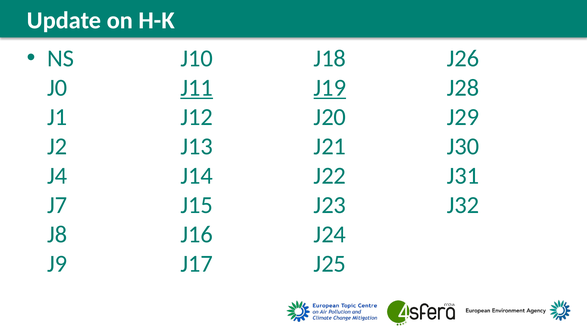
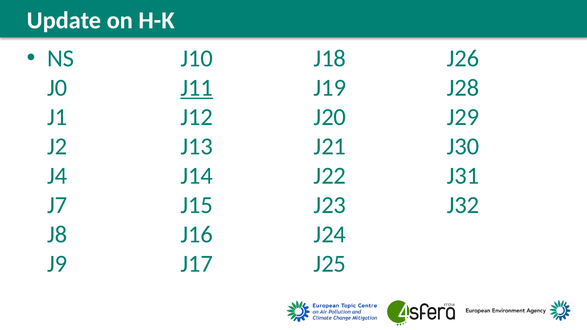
J19 underline: present -> none
